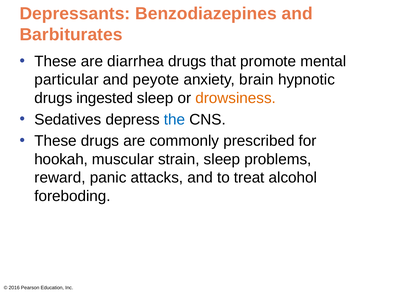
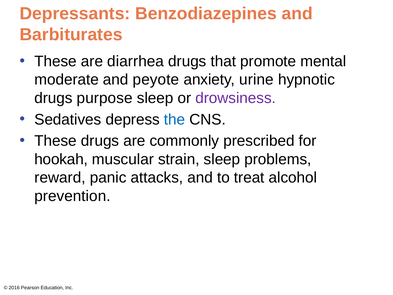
particular: particular -> moderate
brain: brain -> urine
ingested: ingested -> purpose
drowsiness colour: orange -> purple
foreboding: foreboding -> prevention
